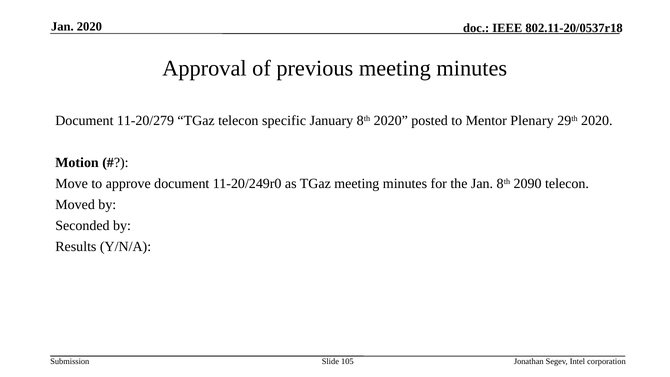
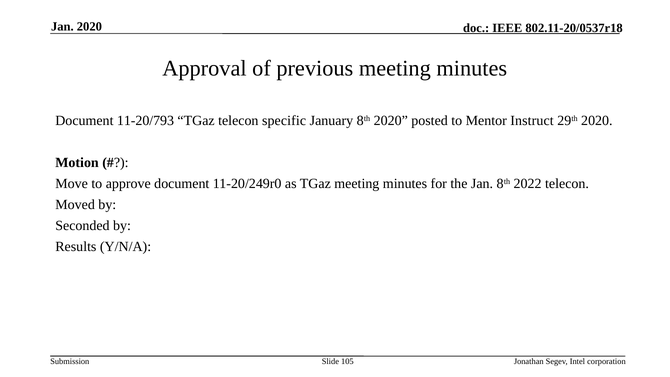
11-20/279: 11-20/279 -> 11-20/793
Plenary: Plenary -> Instruct
2090: 2090 -> 2022
